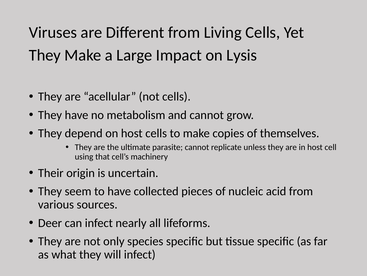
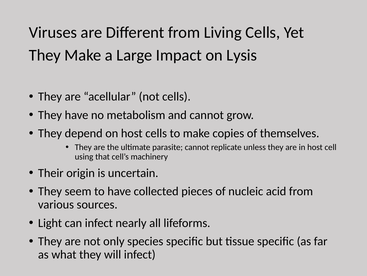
Deer: Deer -> Light
